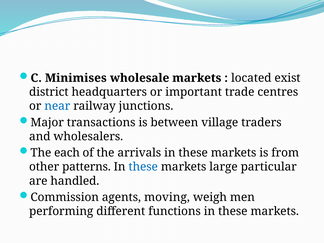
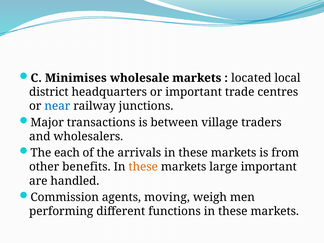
exist: exist -> local
patterns: patterns -> benefits
these at (143, 167) colour: blue -> orange
large particular: particular -> important
